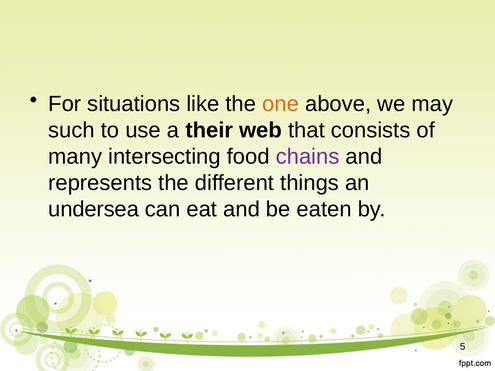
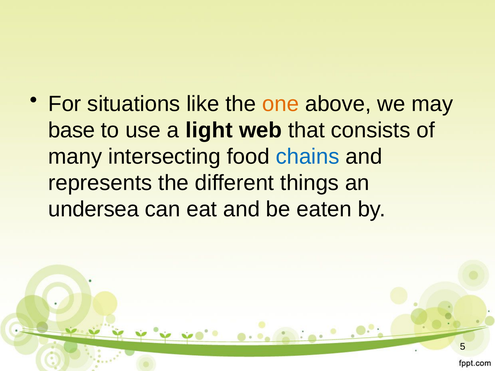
such: such -> base
their: their -> light
chains colour: purple -> blue
